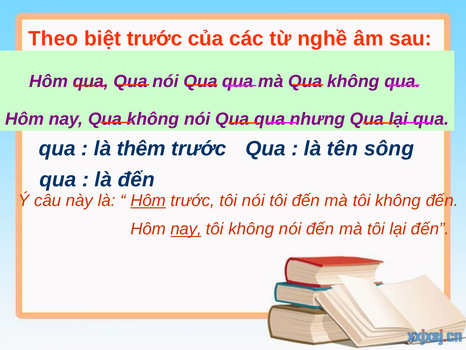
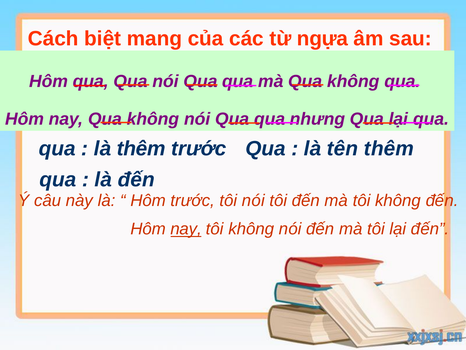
Theo: Theo -> Cách
biệt trước: trước -> mang
nghề: nghề -> ngựa
tên sông: sông -> thêm
Hôm at (148, 200) underline: present -> none
